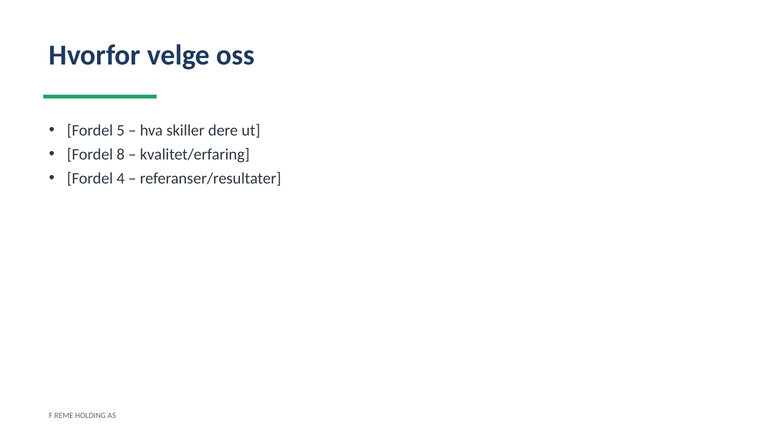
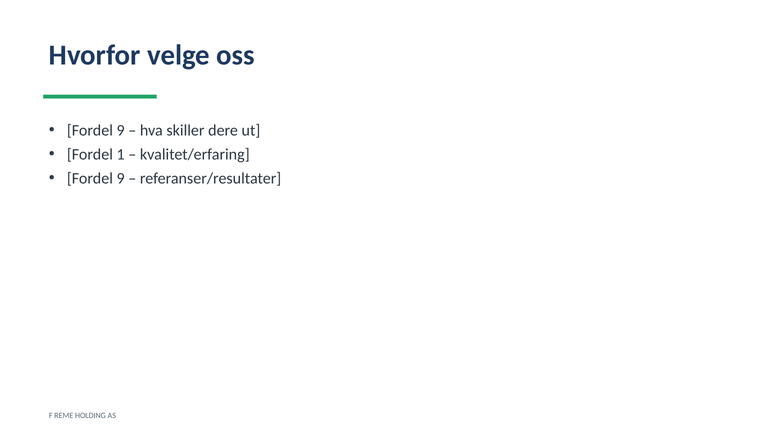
5 at (121, 130): 5 -> 9
8: 8 -> 1
4 at (121, 178): 4 -> 9
